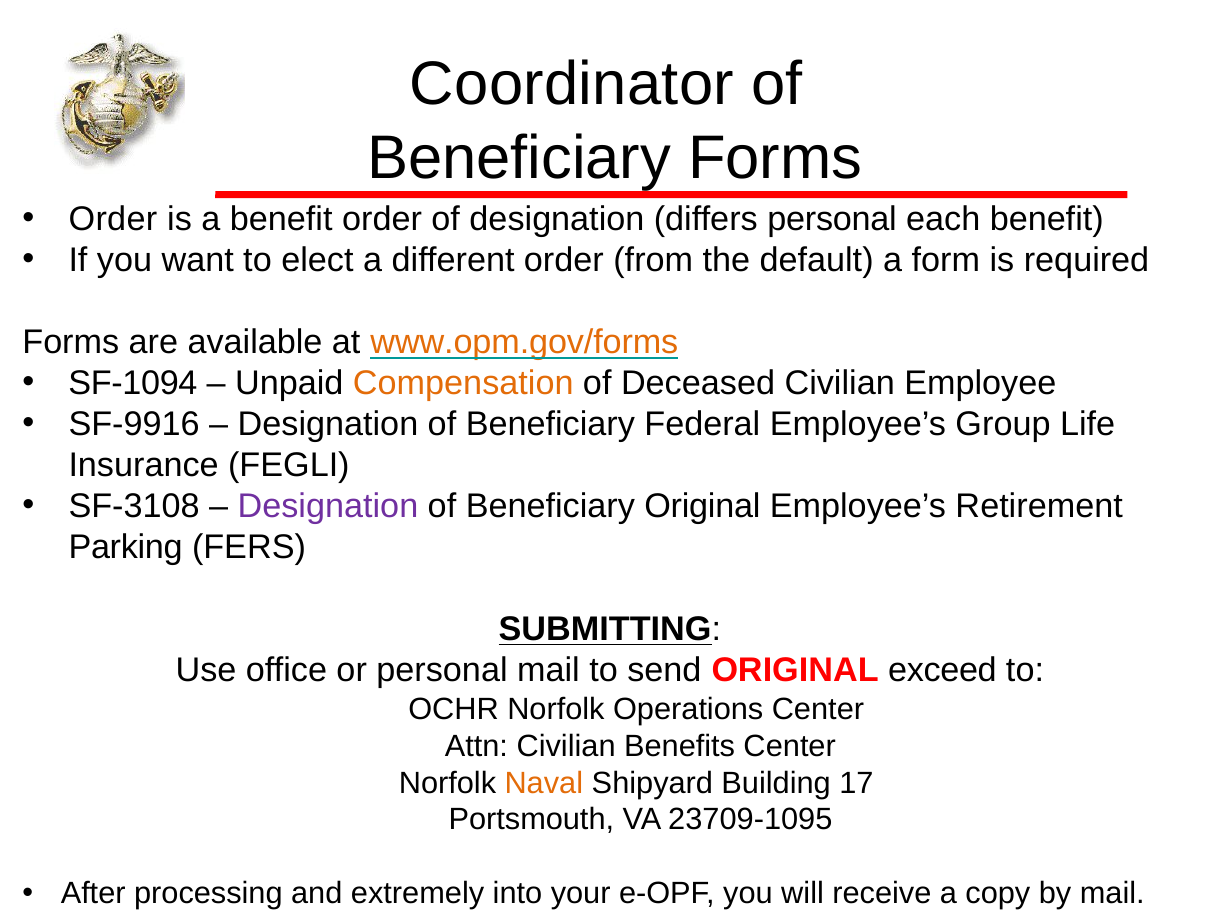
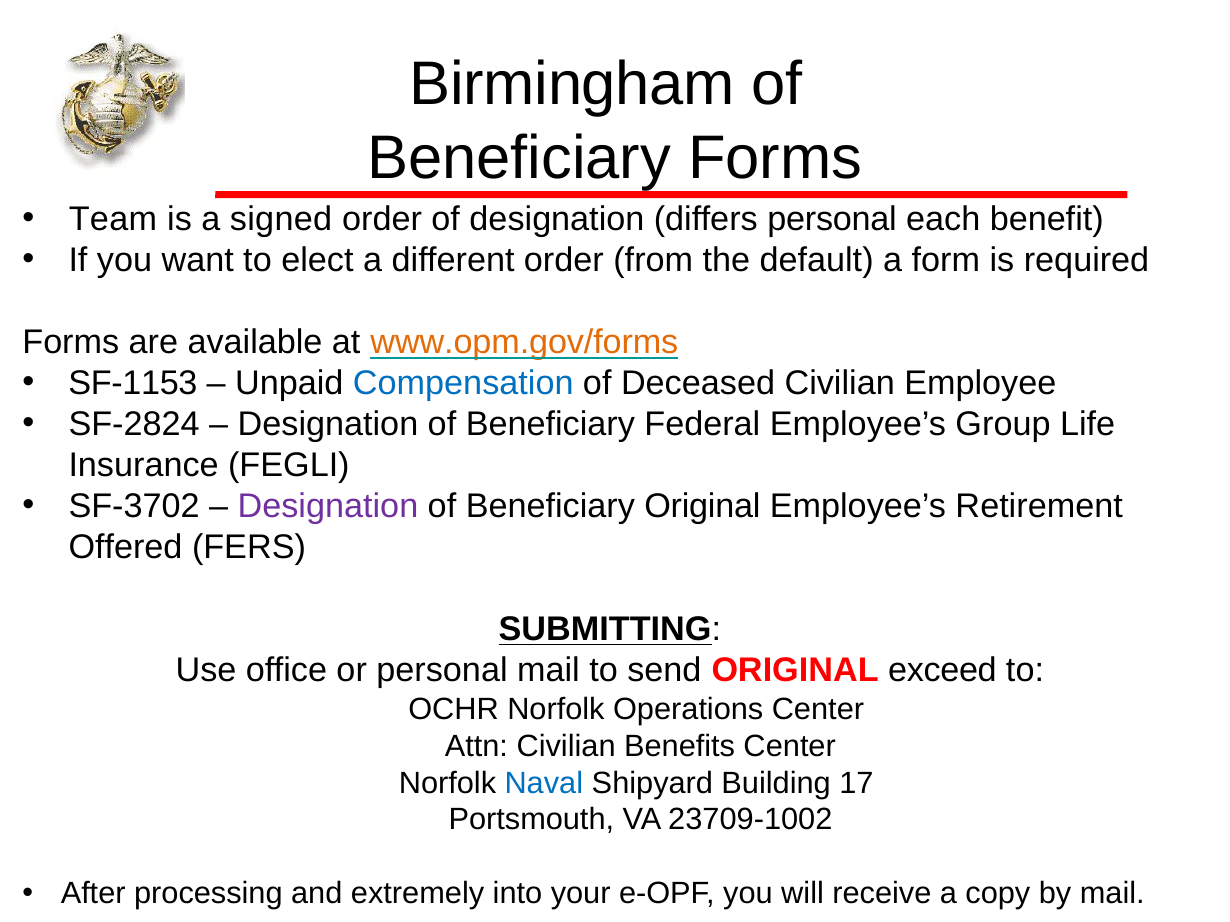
Coordinator: Coordinator -> Birmingham
Order at (113, 220): Order -> Team
a benefit: benefit -> signed
SF-1094: SF-1094 -> SF-1153
Compensation colour: orange -> blue
SF-9916: SF-9916 -> SF-2824
SF-3108: SF-3108 -> SF-3702
Parking: Parking -> Offered
Naval colour: orange -> blue
23709-1095: 23709-1095 -> 23709-1002
